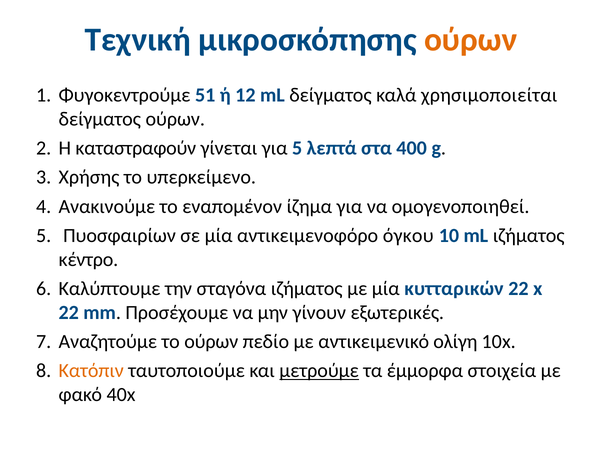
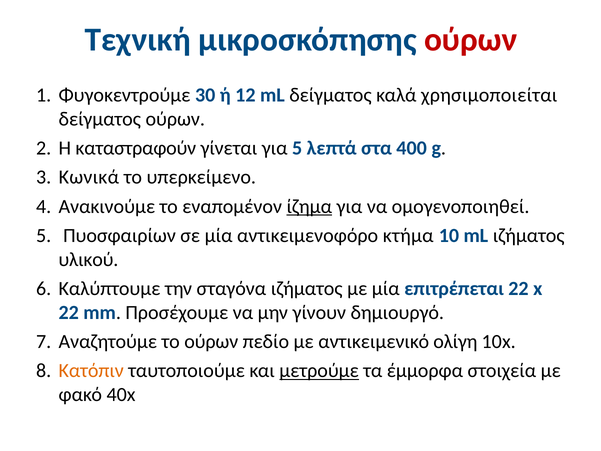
ούρων at (471, 40) colour: orange -> red
51: 51 -> 30
Χρήσης: Χρήσης -> Κωνικά
ίζημα underline: none -> present
όγκου: όγκου -> κτήμα
κέντρο: κέντρο -> υλικού
κυτταρικών: κυτταρικών -> επιτρέπεται
εξωτερικές: εξωτερικές -> δημιουργό
